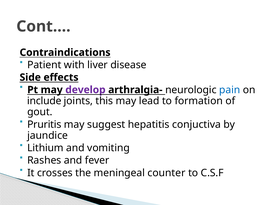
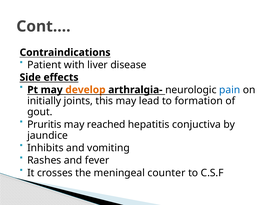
develop colour: purple -> orange
include: include -> initially
suggest: suggest -> reached
Lithium: Lithium -> Inhibits
